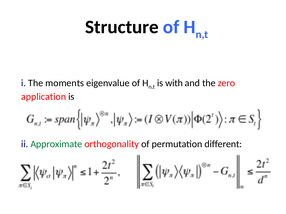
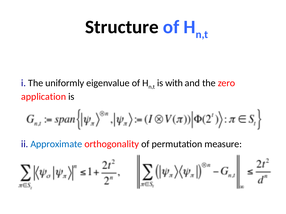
moments: moments -> uniformly
Approximate colour: green -> blue
different: different -> measure
